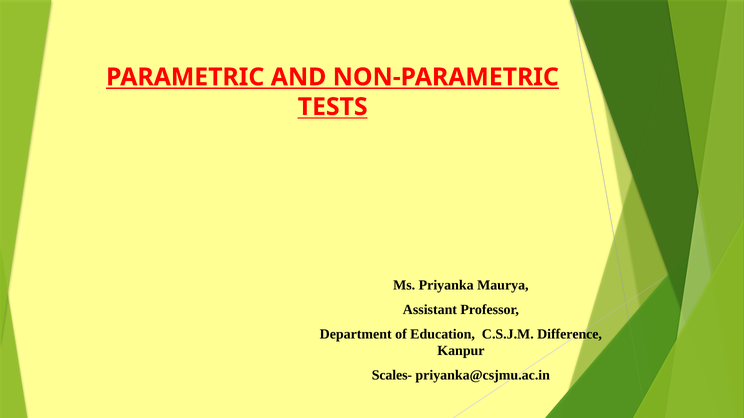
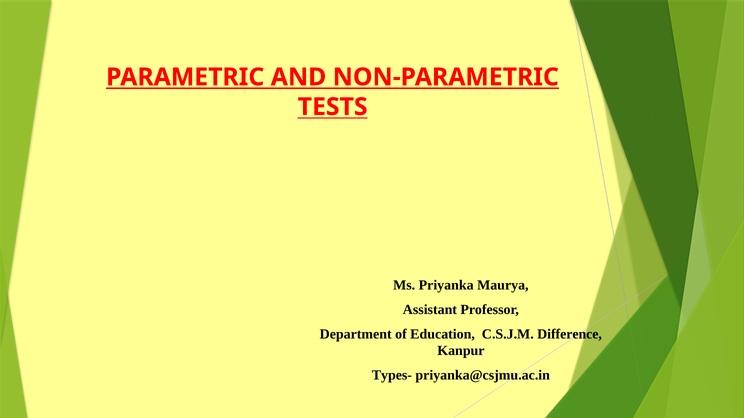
Scales-: Scales- -> Types-
